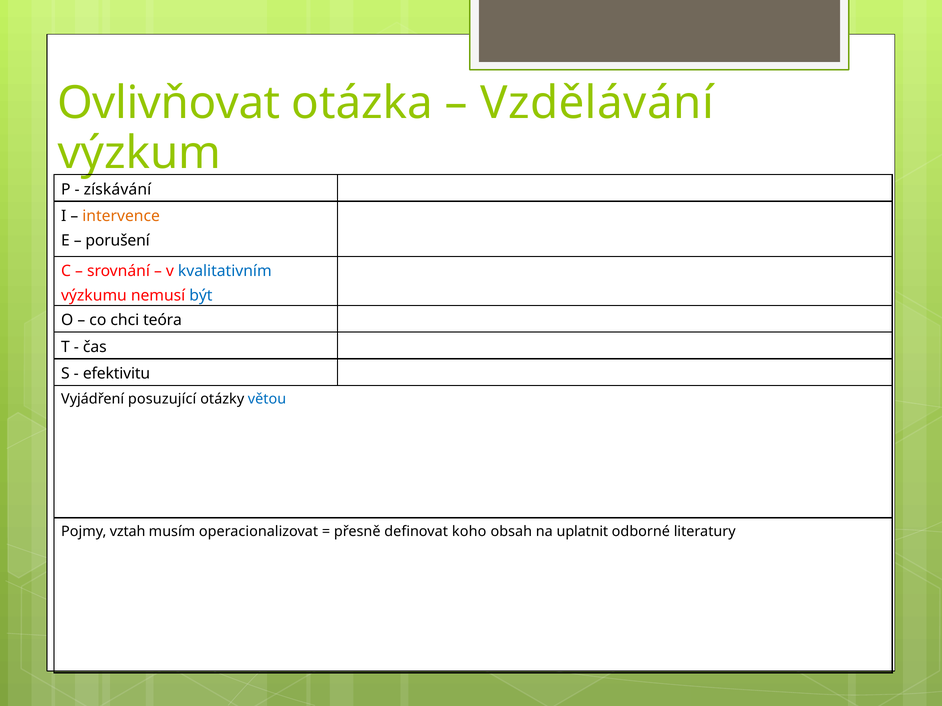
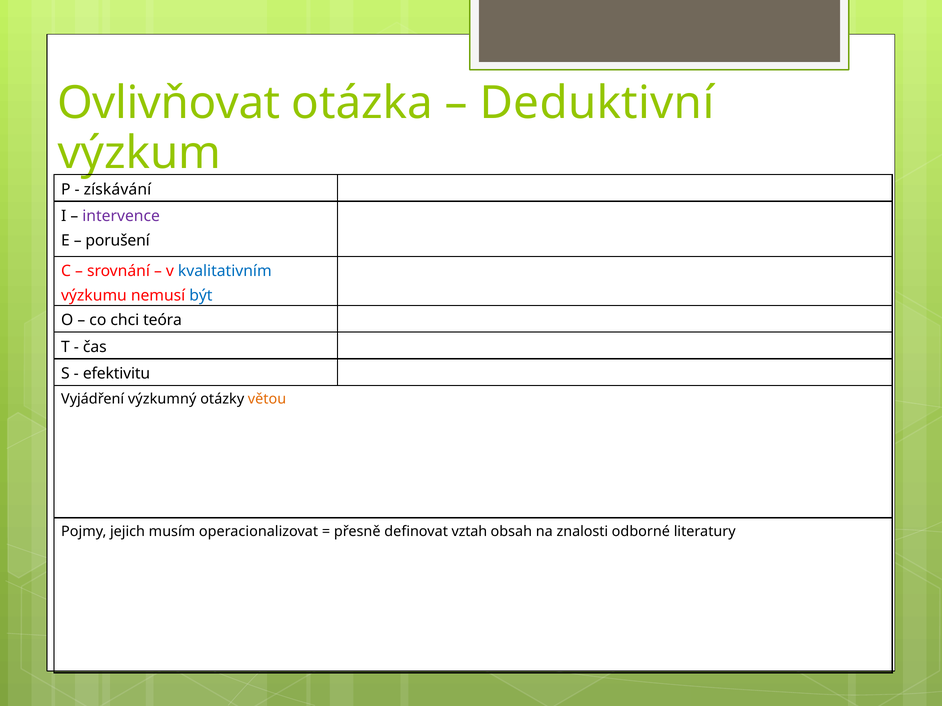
Vzdělávání: Vzdělávání -> Deduktivní
intervence colour: orange -> purple
posuzující: posuzující -> výzkumný
větou colour: blue -> orange
vztah: vztah -> jejich
koho: koho -> vztah
uplatnit: uplatnit -> znalosti
